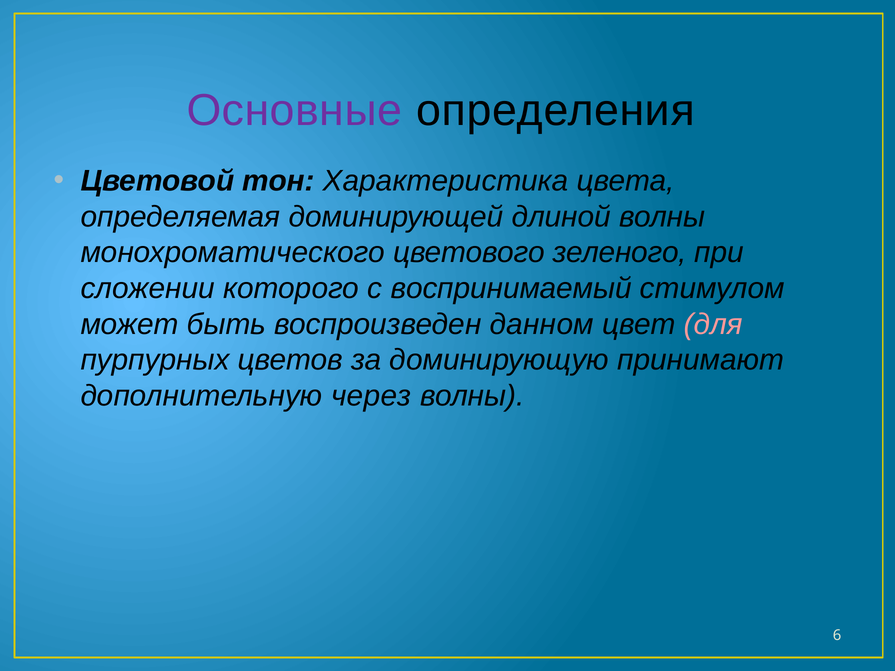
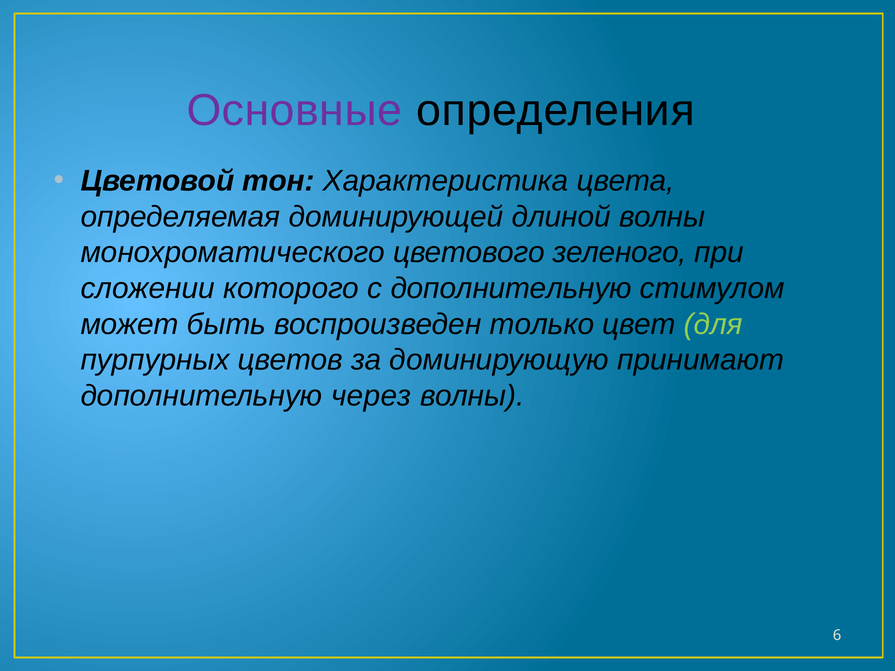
с воспринимаемый: воспринимаемый -> дополнительную
данном: данном -> только
для colour: pink -> light green
